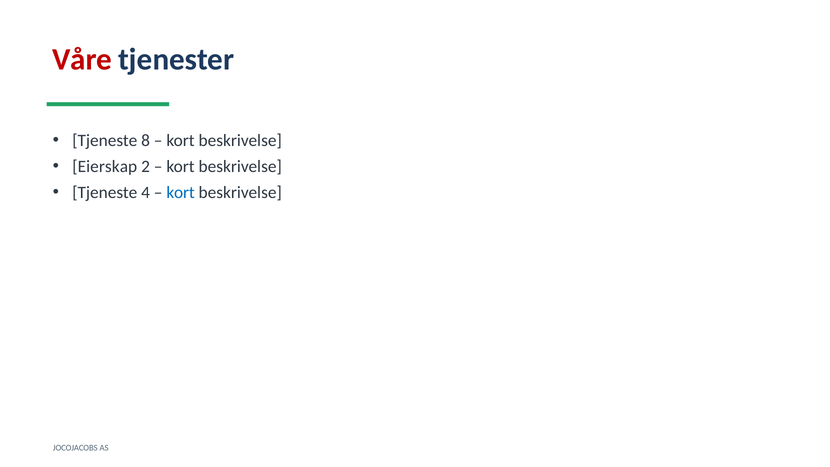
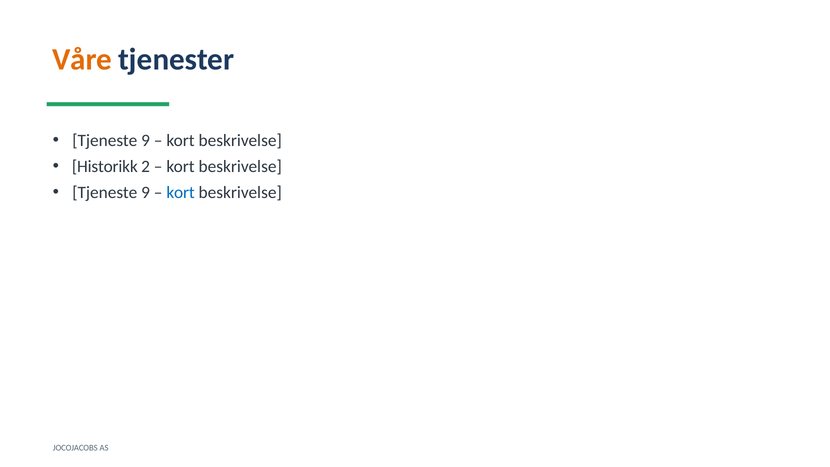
Våre colour: red -> orange
8 at (146, 141): 8 -> 9
Eierskap: Eierskap -> Historikk
4 at (146, 192): 4 -> 9
